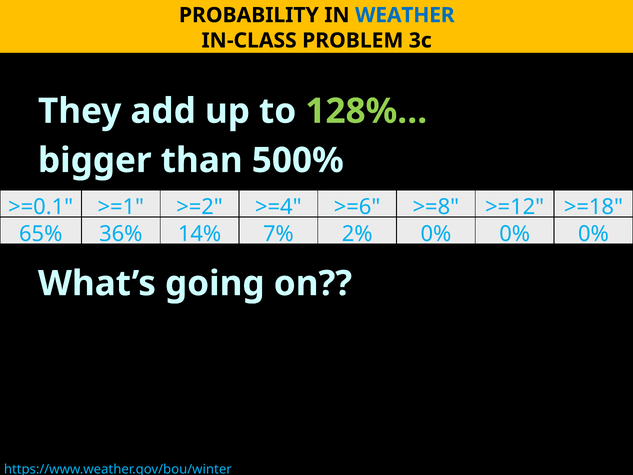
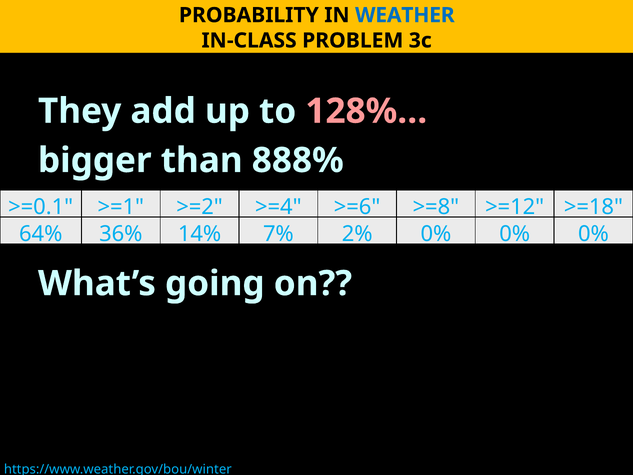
128%… colour: light green -> pink
500%: 500% -> 888%
65%: 65% -> 64%
